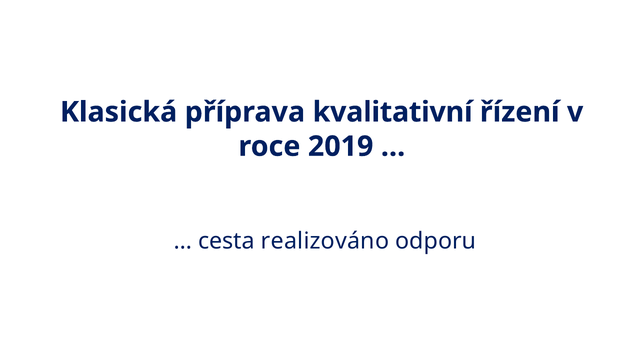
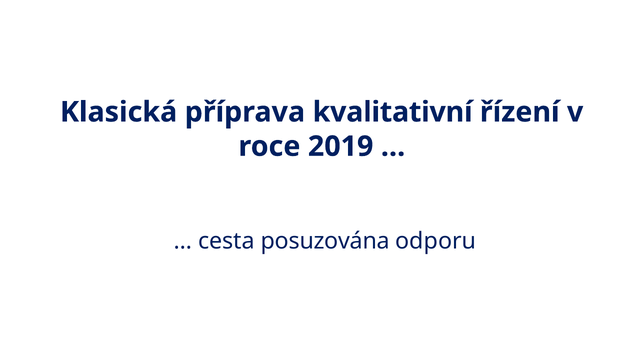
realizováno: realizováno -> posuzována
